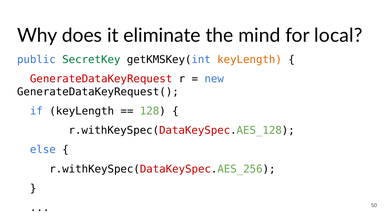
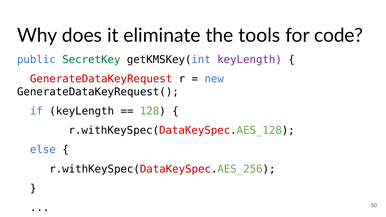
mind: mind -> tools
local: local -> code
keyLength at (250, 60) colour: orange -> purple
